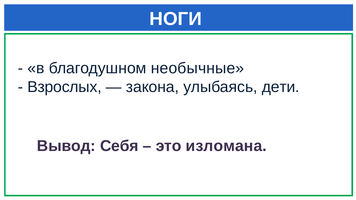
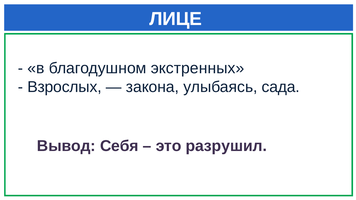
НОГИ: НОГИ -> ЛИЦЕ
необычные: необычные -> экстренных
дети: дети -> сада
изломана: изломана -> разрушил
